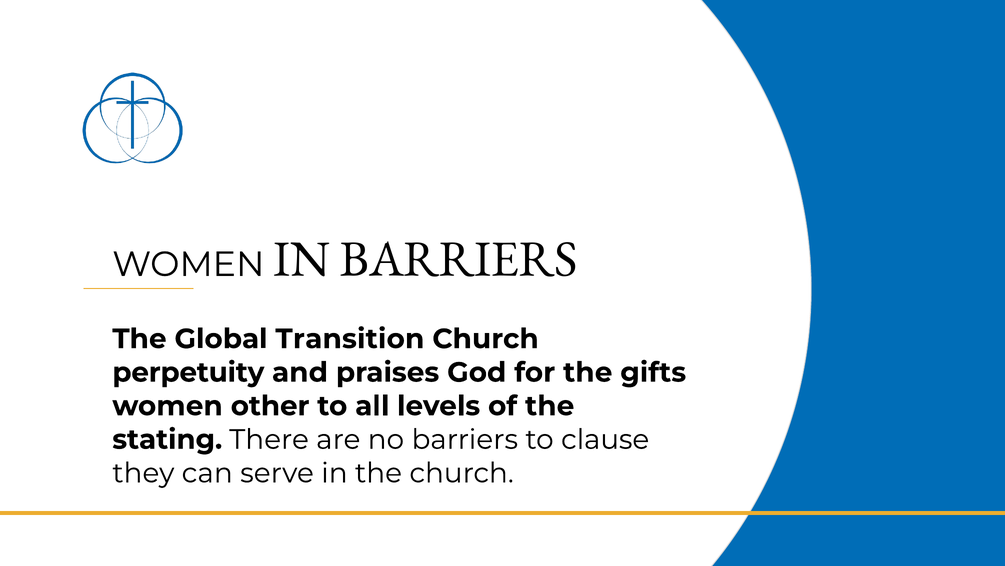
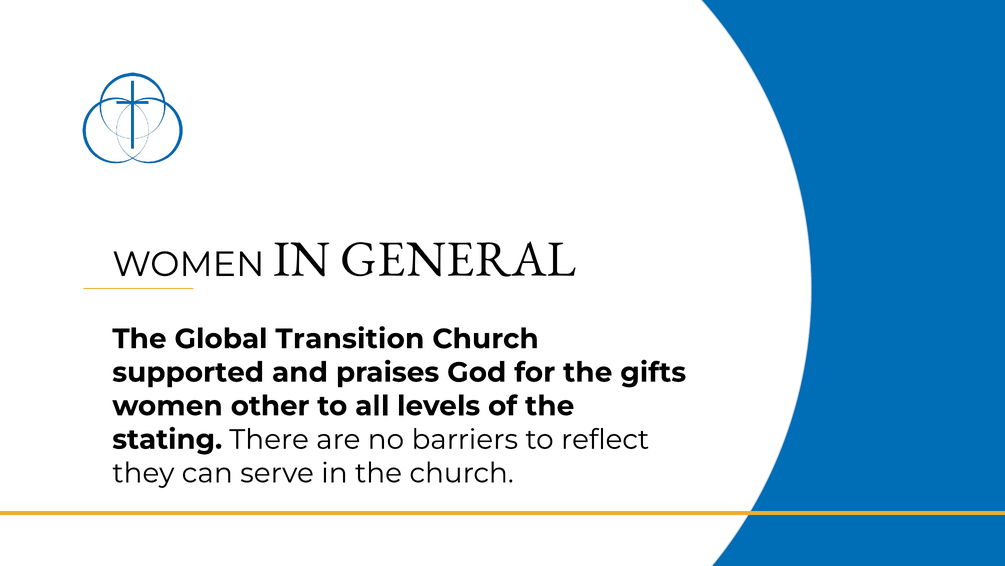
IN BARRIERS: BARRIERS -> GENERAL
perpetuity: perpetuity -> supported
clause: clause -> reflect
